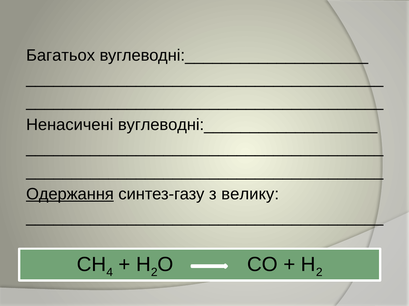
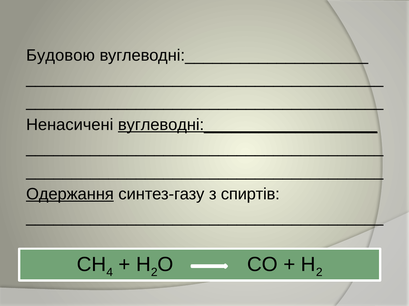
Багатьох: Багатьох -> Будовою
вуглеводні:___________________ underline: none -> present
велику: велику -> спиртів
